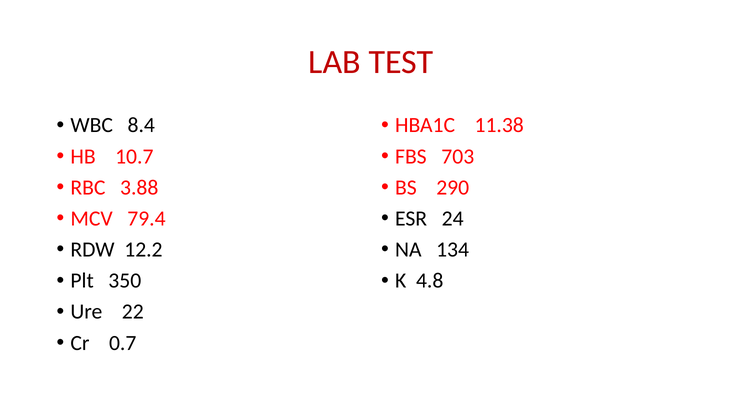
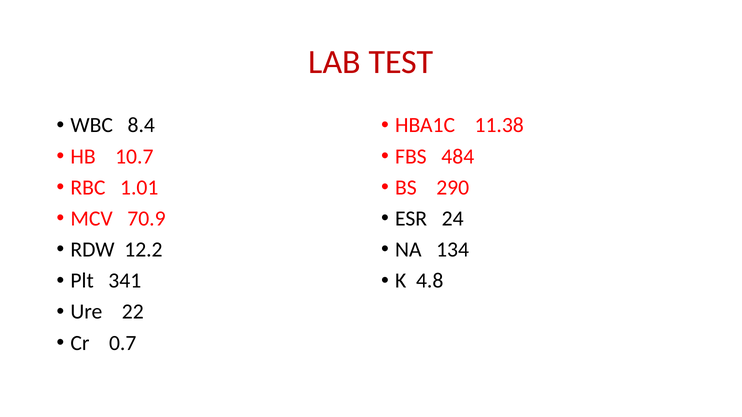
703: 703 -> 484
3.88: 3.88 -> 1.01
79.4: 79.4 -> 70.9
350: 350 -> 341
